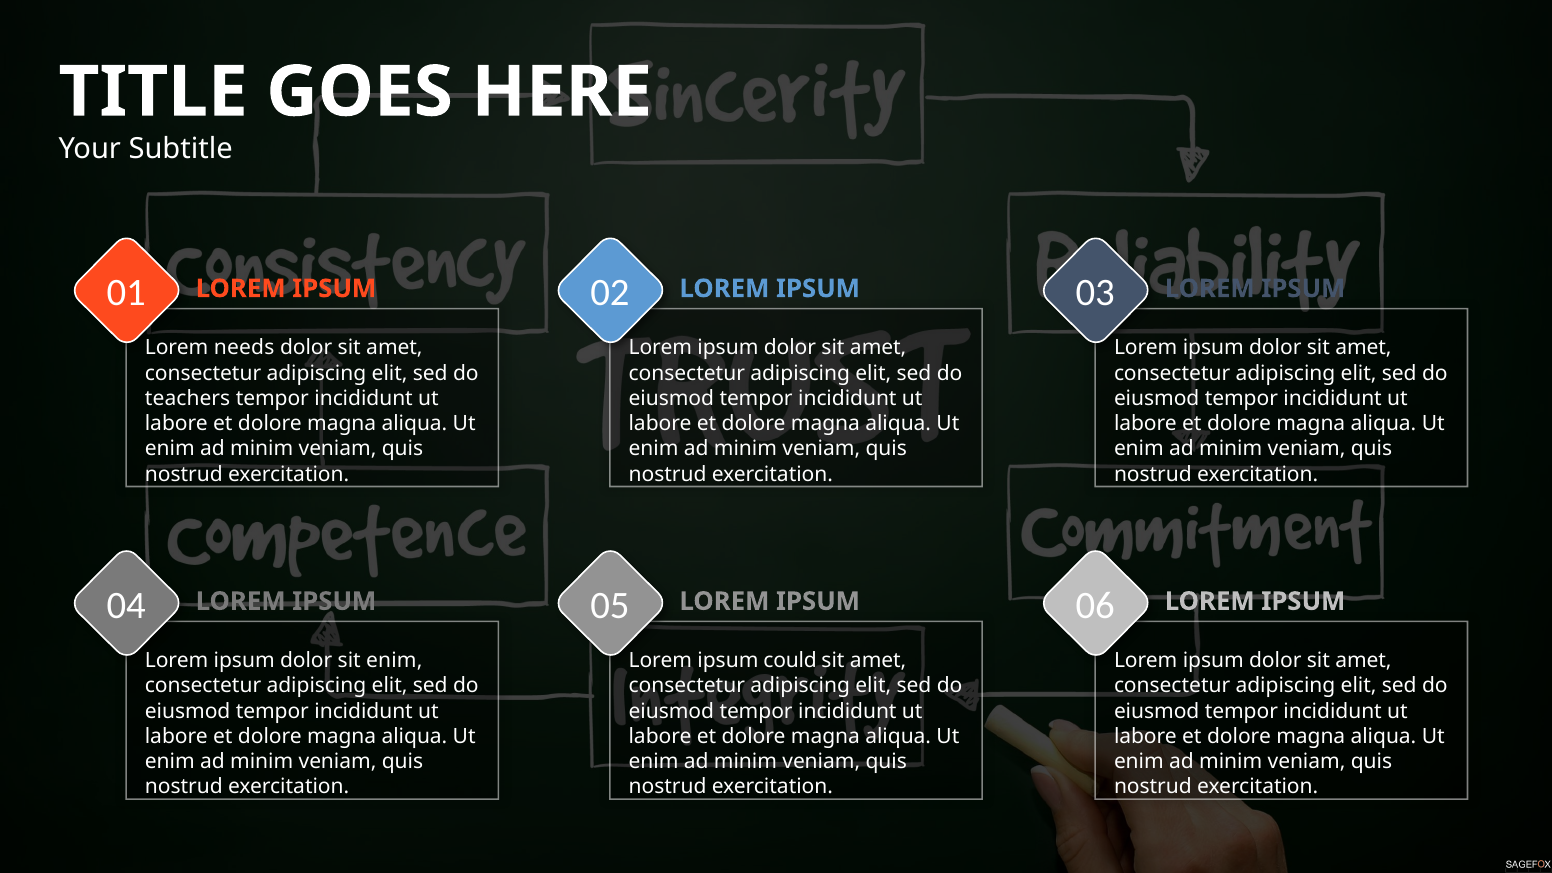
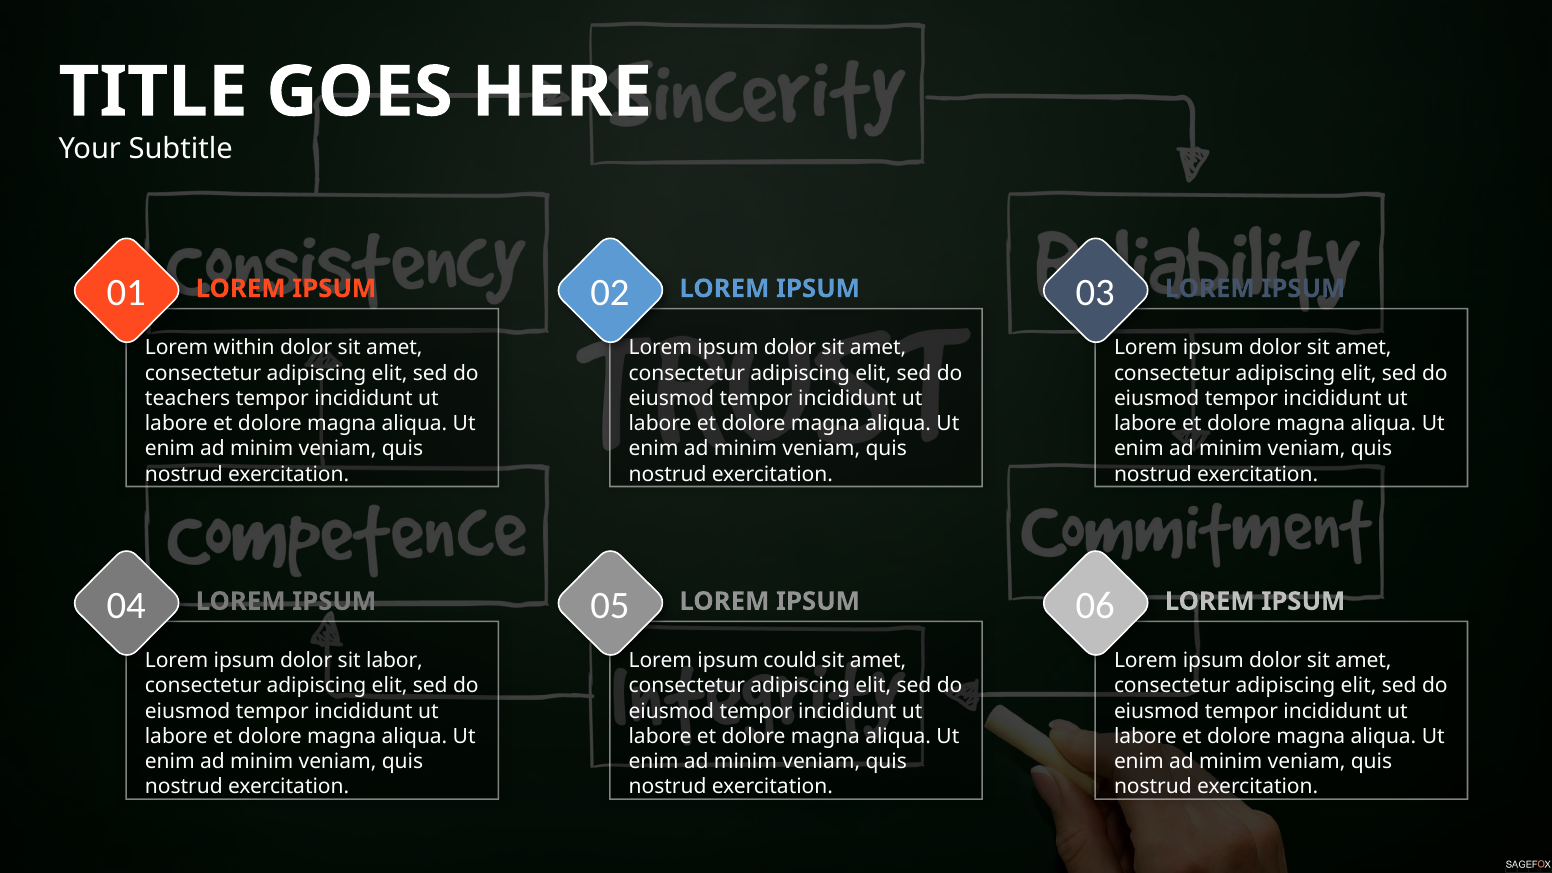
needs: needs -> within
sit enim: enim -> labor
